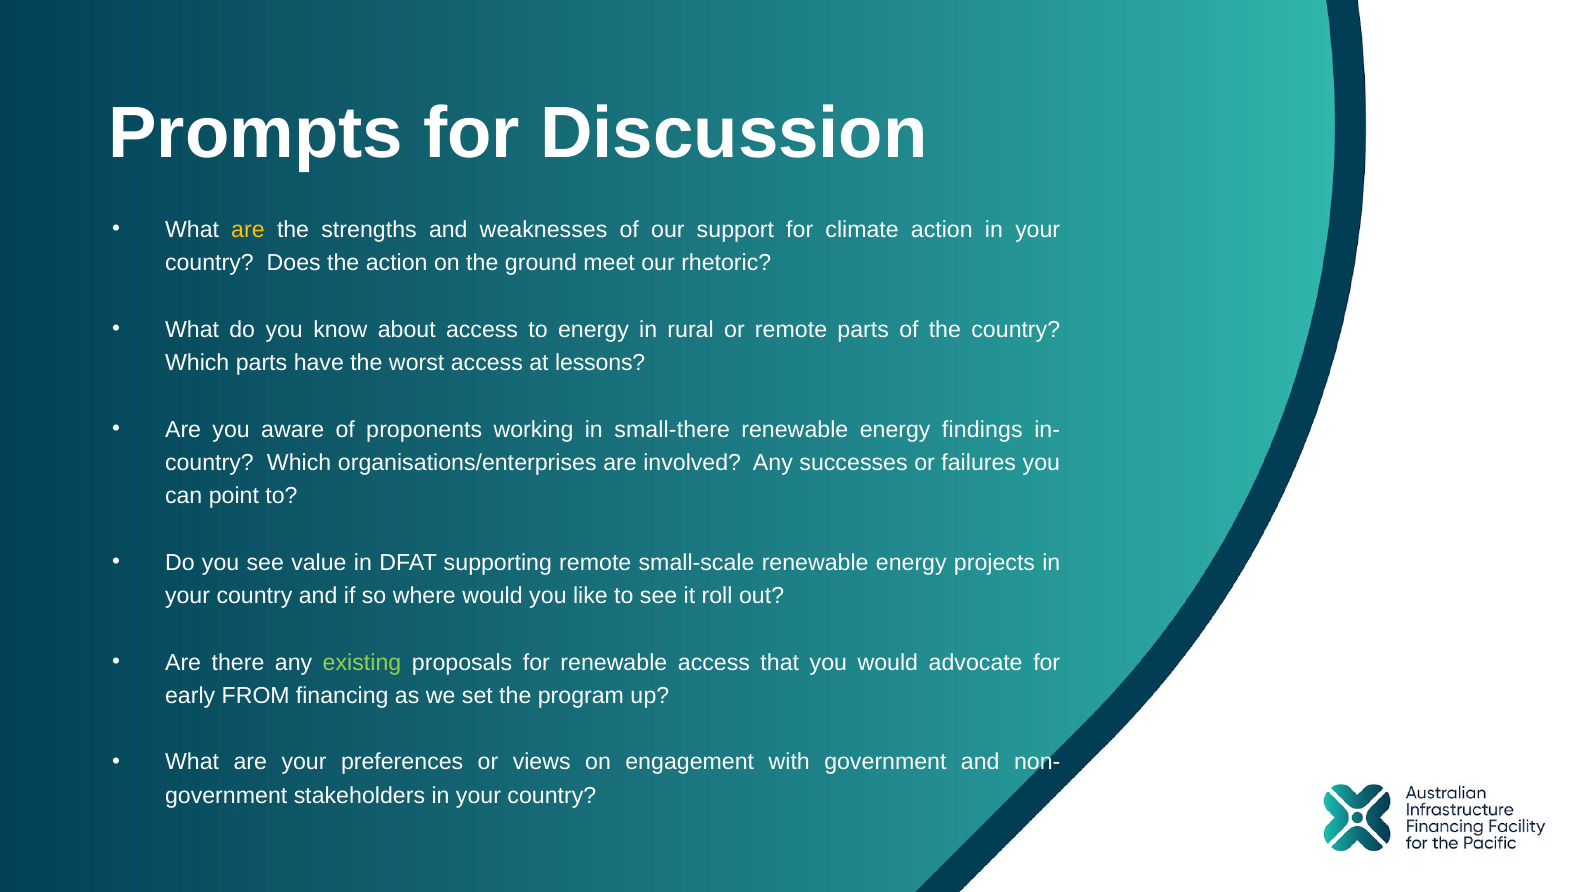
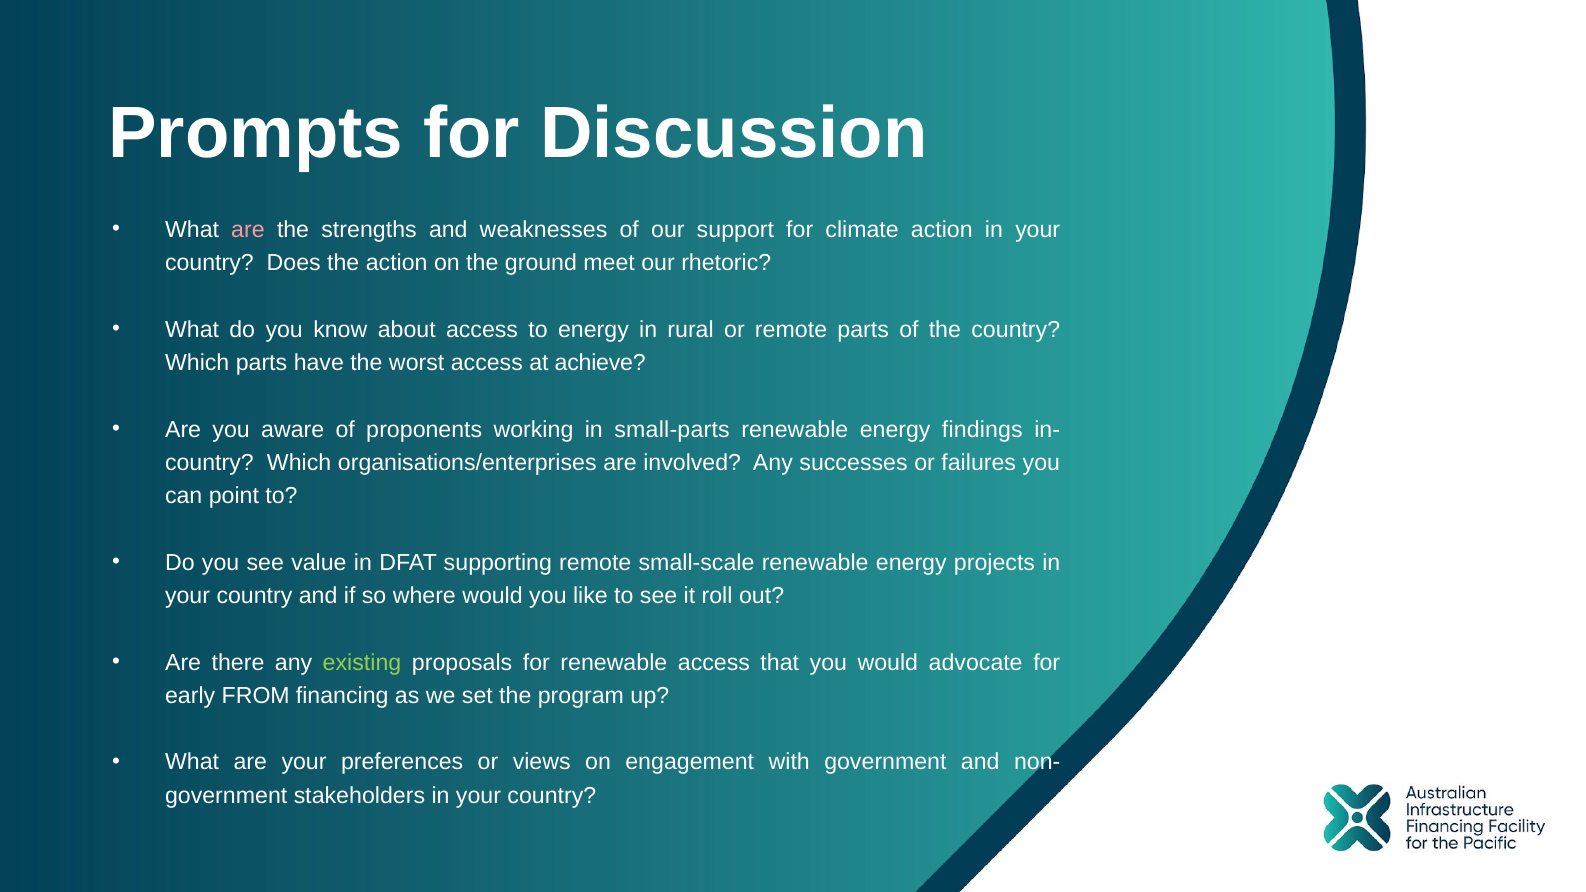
are at (248, 230) colour: yellow -> pink
lessons: lessons -> achieve
small-there: small-there -> small-parts
